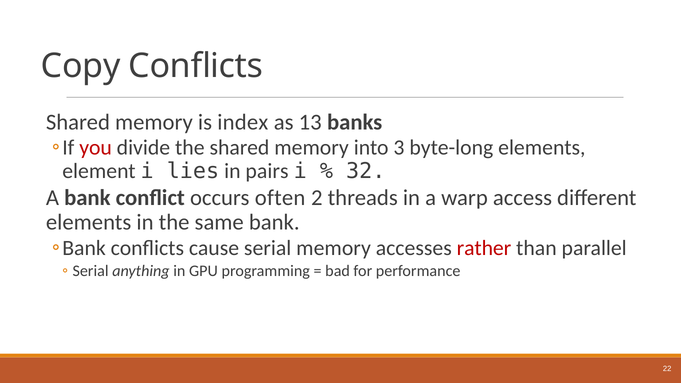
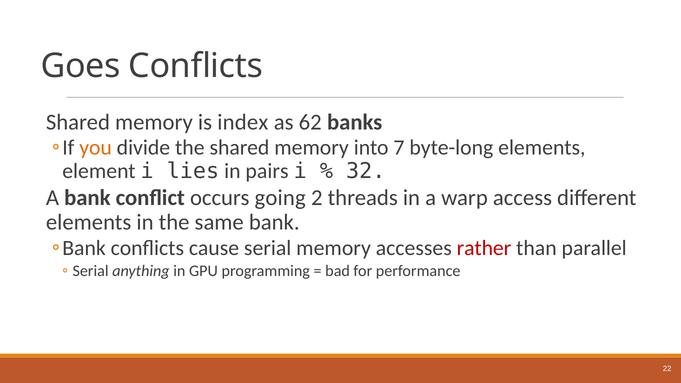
Copy: Copy -> Goes
13: 13 -> 62
you colour: red -> orange
3: 3 -> 7
often: often -> going
